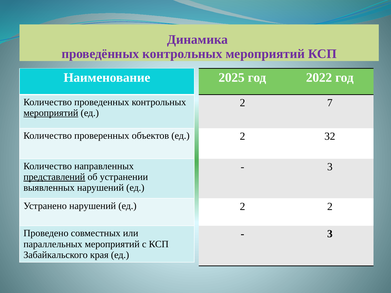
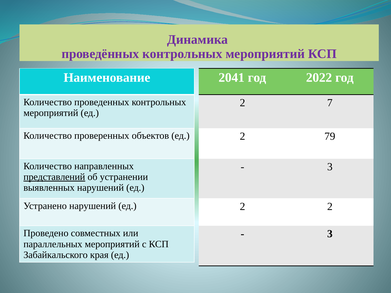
2025: 2025 -> 2041
мероприятий at (51, 113) underline: present -> none
32: 32 -> 79
